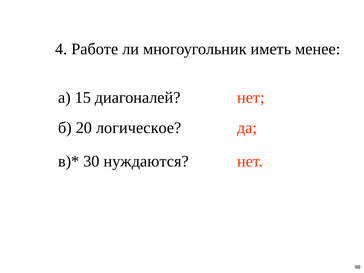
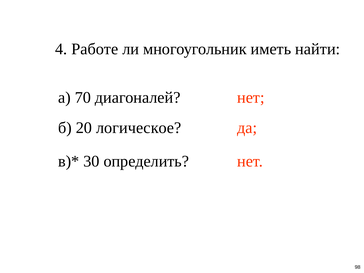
менее: менее -> найти
15: 15 -> 70
нуждаются: нуждаются -> определить
